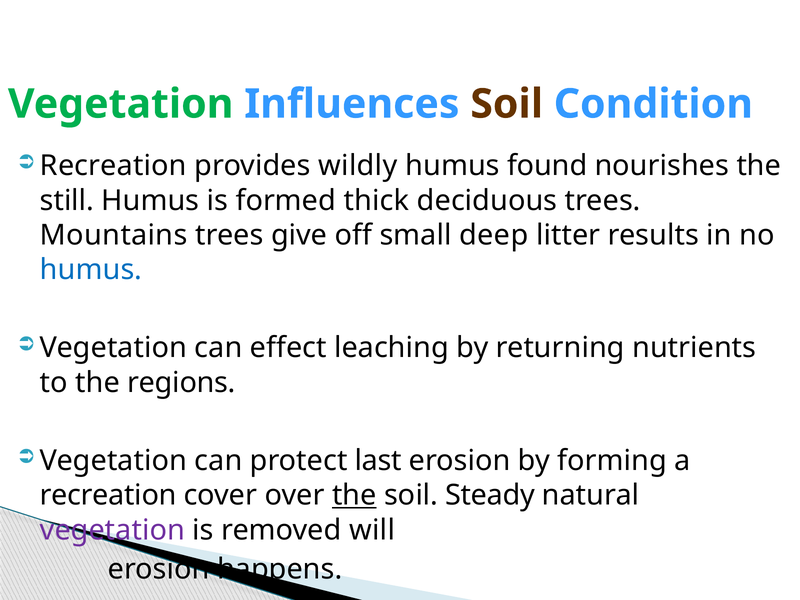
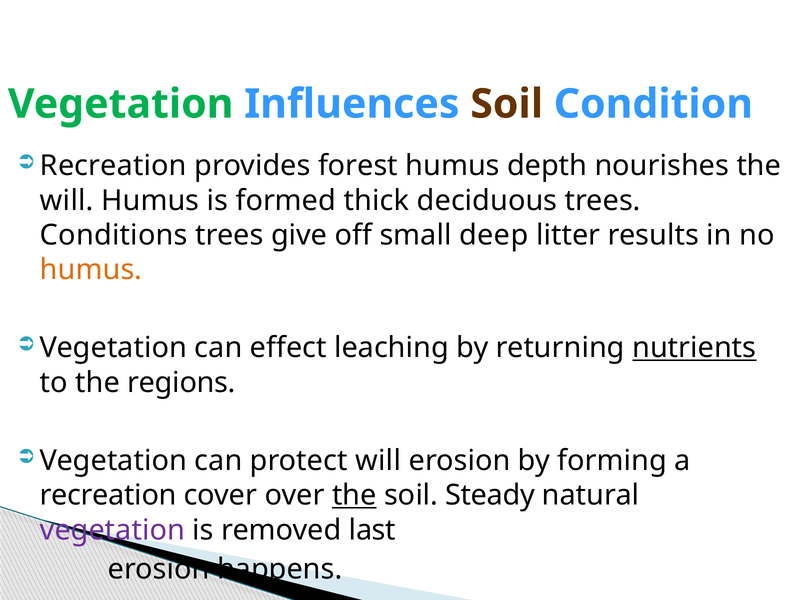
wildly: wildly -> forest
found: found -> depth
still at (67, 200): still -> will
Mountains: Mountains -> Conditions
humus at (91, 270) colour: blue -> orange
nutrients underline: none -> present
protect last: last -> will
will: will -> last
